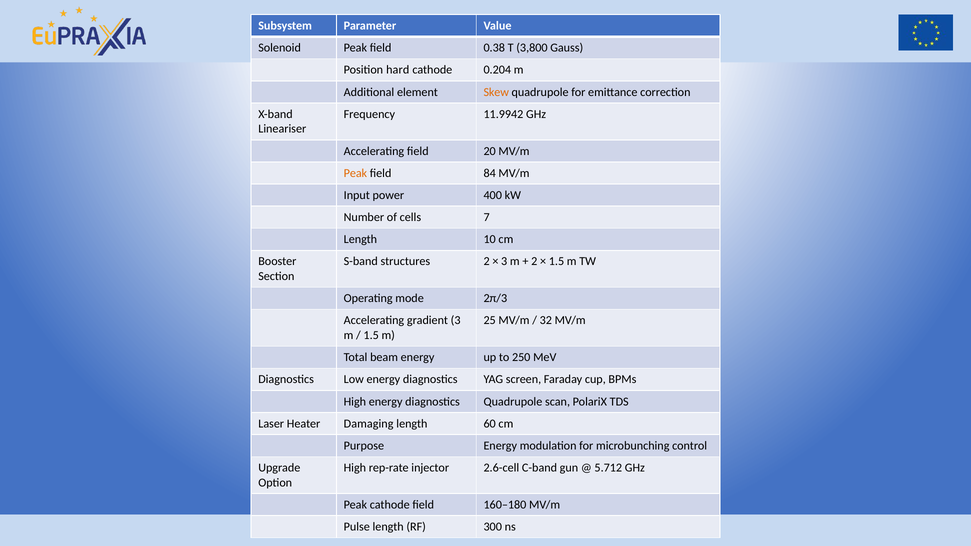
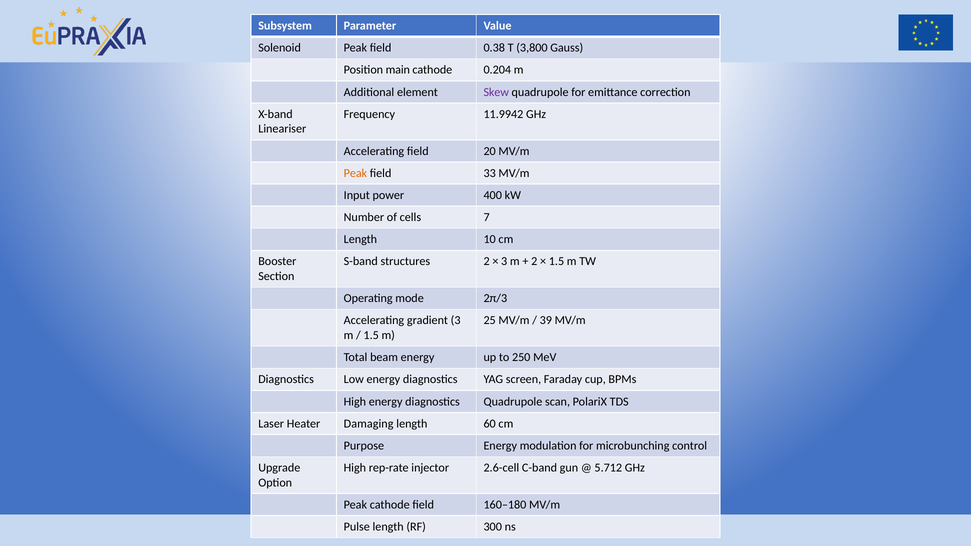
hard: hard -> main
Skew colour: orange -> purple
84: 84 -> 33
32: 32 -> 39
